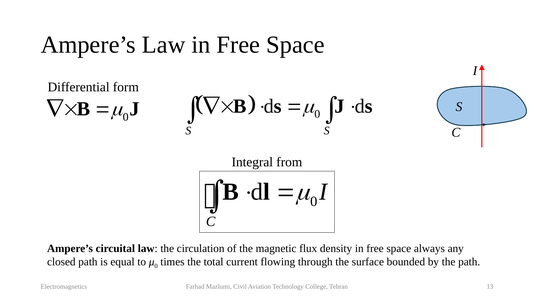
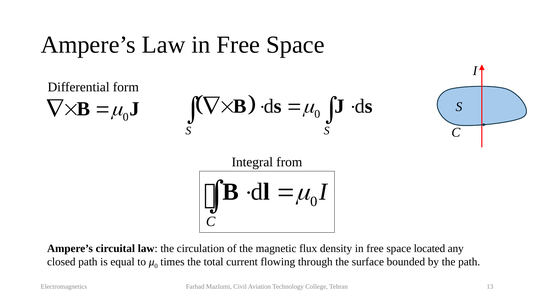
always: always -> located
